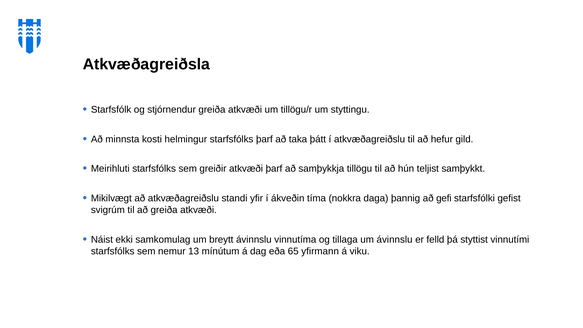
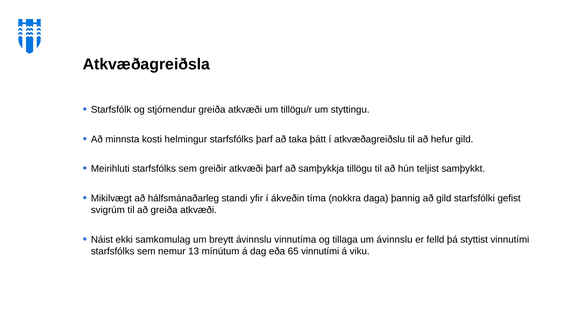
að atkvæðagreiðslu: atkvæðagreiðslu -> hálfsmánaðarleg
að gefi: gefi -> gild
65 yfirmann: yfirmann -> vinnutími
